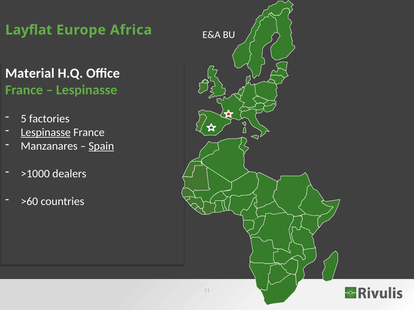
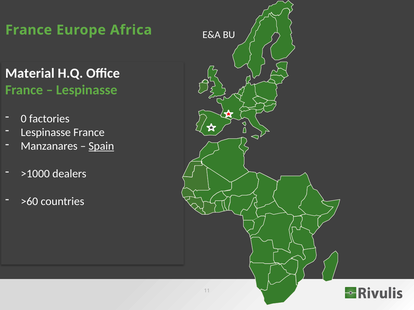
Layflat at (29, 30): Layflat -> France
5: 5 -> 0
Lespinasse at (46, 133) underline: present -> none
